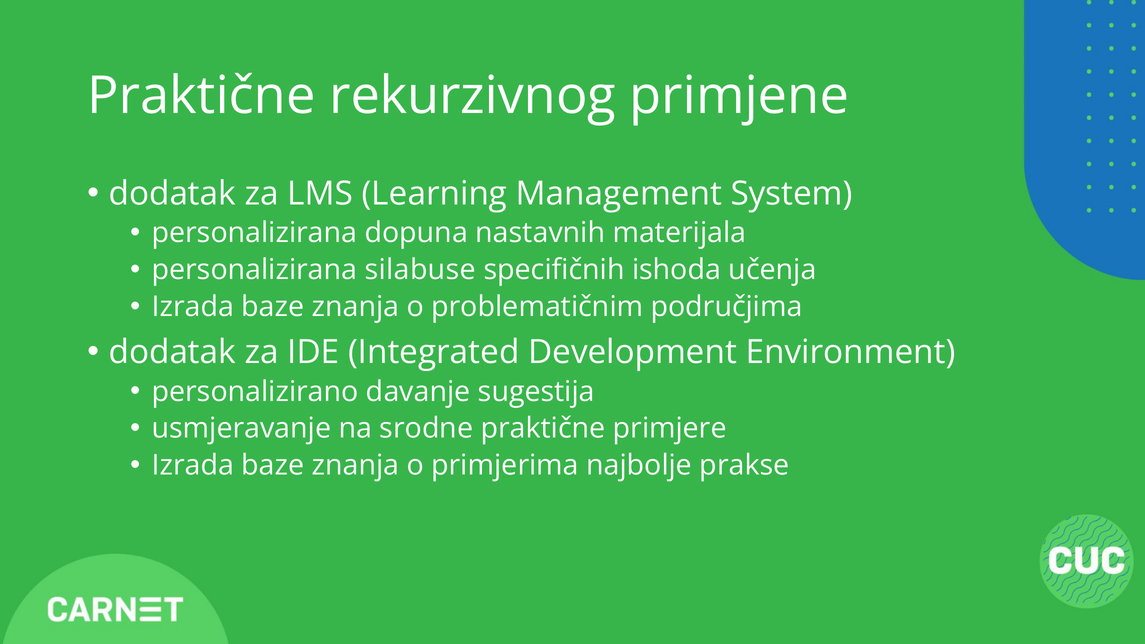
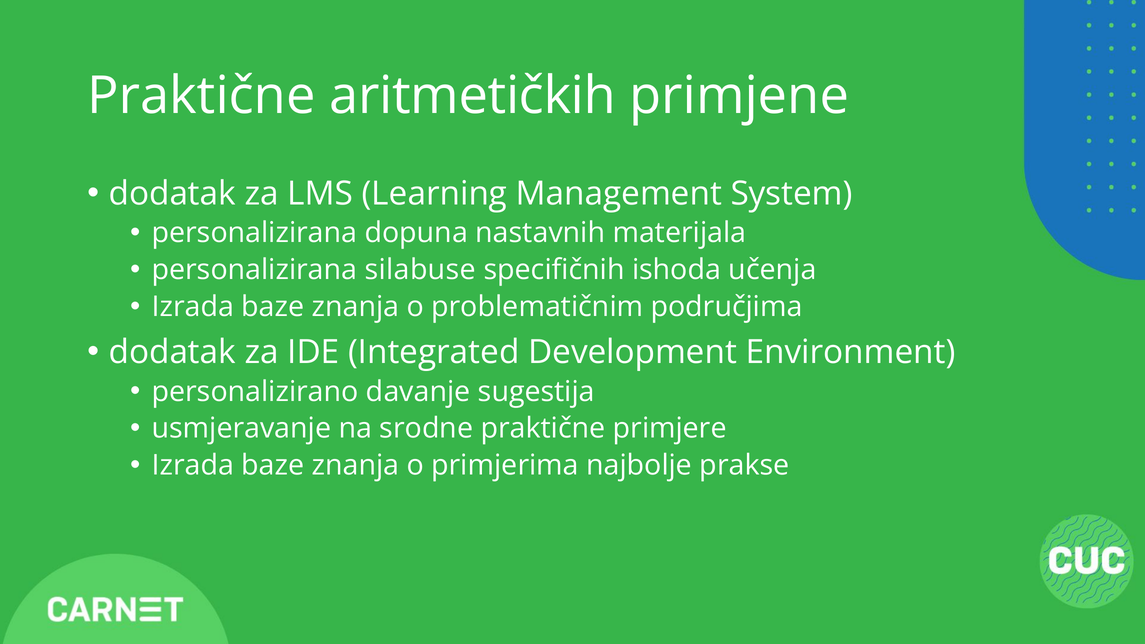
rekurzivnog: rekurzivnog -> aritmetičkih
